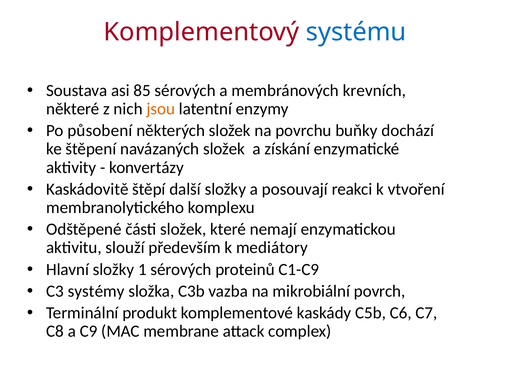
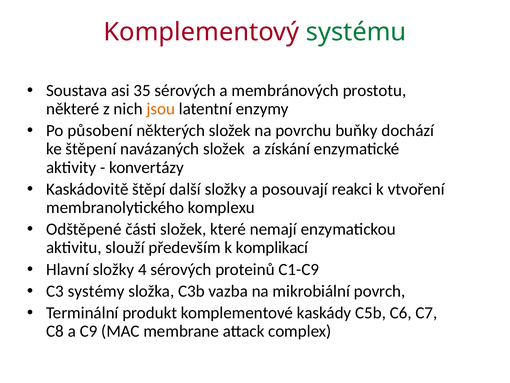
systému colour: blue -> green
85: 85 -> 35
krevních: krevních -> prostotu
mediátory: mediátory -> komplikací
1: 1 -> 4
